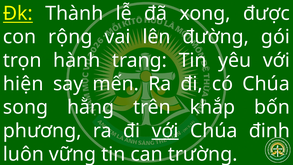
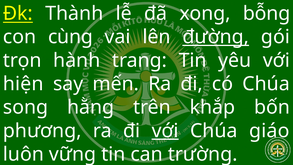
được: được -> bỗng
rộng: rộng -> cùng
đường underline: none -> present
đinh: đinh -> giáo
